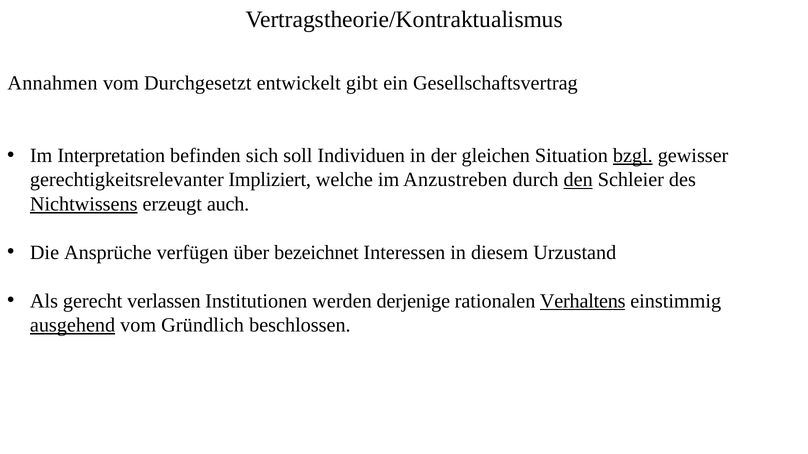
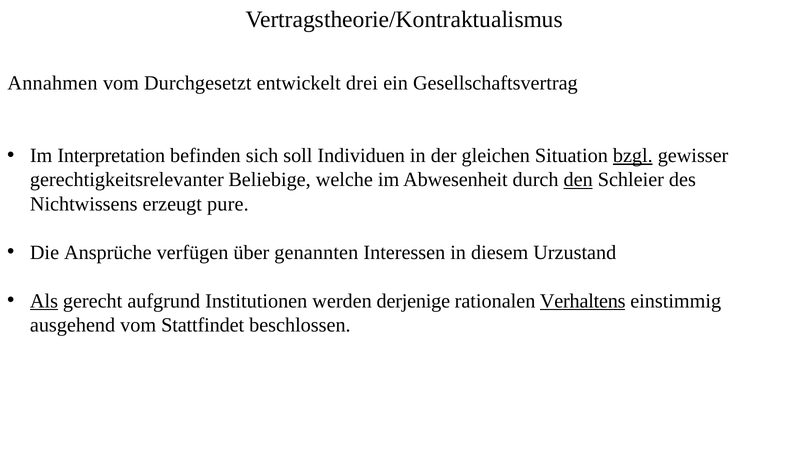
gibt: gibt -> drei
Impliziert: Impliziert -> Beliebige
Anzustreben: Anzustreben -> Abwesenheit
Nichtwissens underline: present -> none
auch: auch -> pure
bezeichnet: bezeichnet -> genannten
Als underline: none -> present
verlassen: verlassen -> aufgrund
ausgehend underline: present -> none
Gründlich: Gründlich -> Stattfindet
